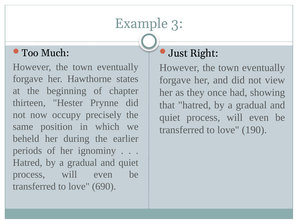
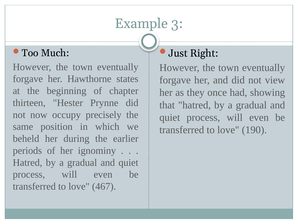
690: 690 -> 467
